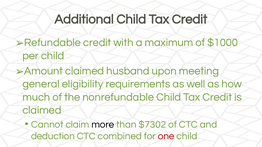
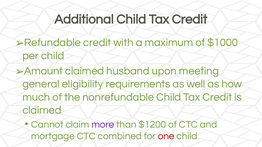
more colour: black -> purple
$7302: $7302 -> $1200
deduction: deduction -> mortgage
